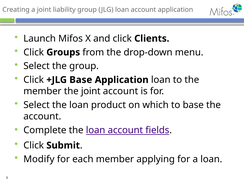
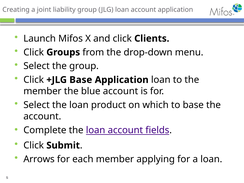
the joint: joint -> blue
Modify: Modify -> Arrows
